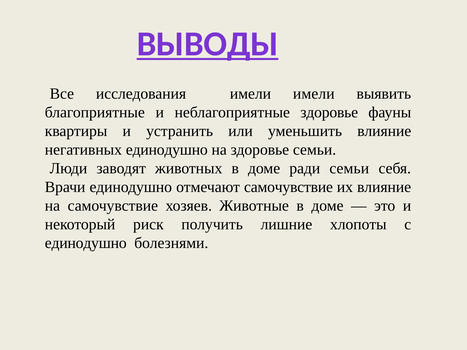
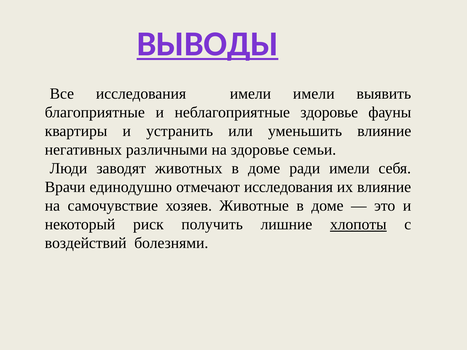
негативных единодушно: единодушно -> различными
ради семьи: семьи -> имели
отмечают самочувствие: самочувствие -> исследования
хлопоты underline: none -> present
единодушно at (86, 243): единодушно -> воздействий
